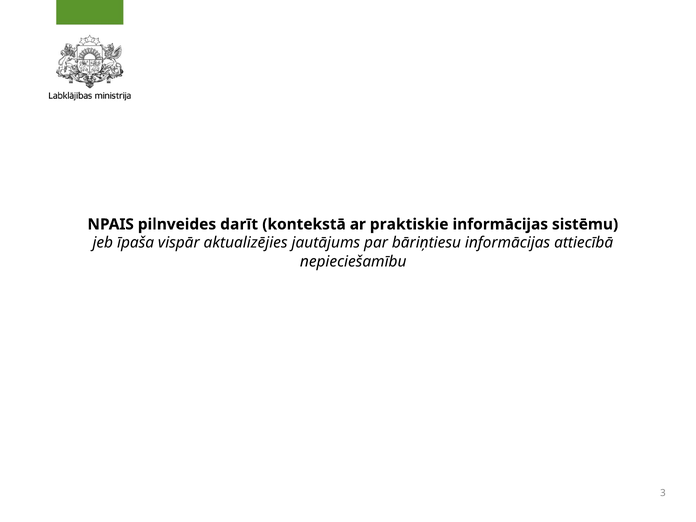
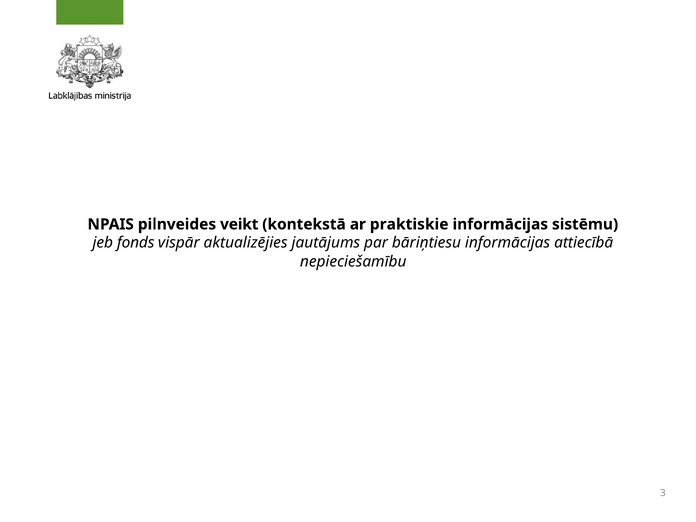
darīt: darīt -> veikt
īpaša: īpaša -> fonds
